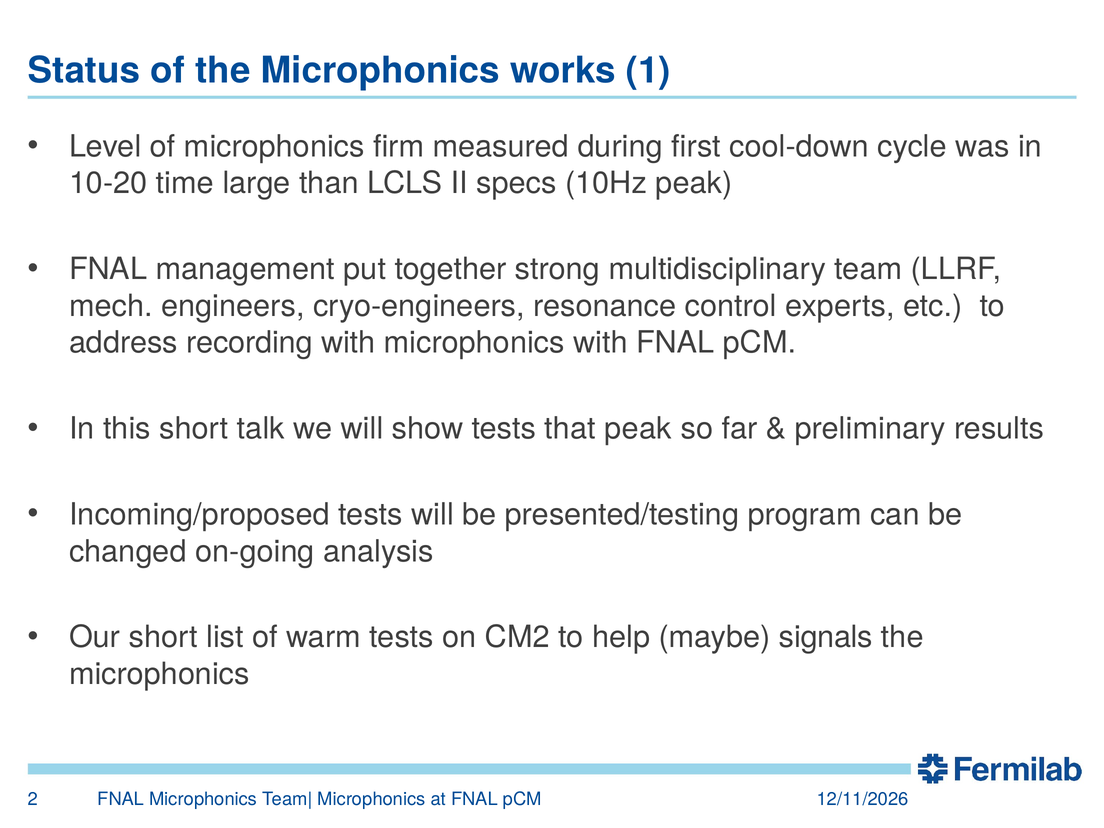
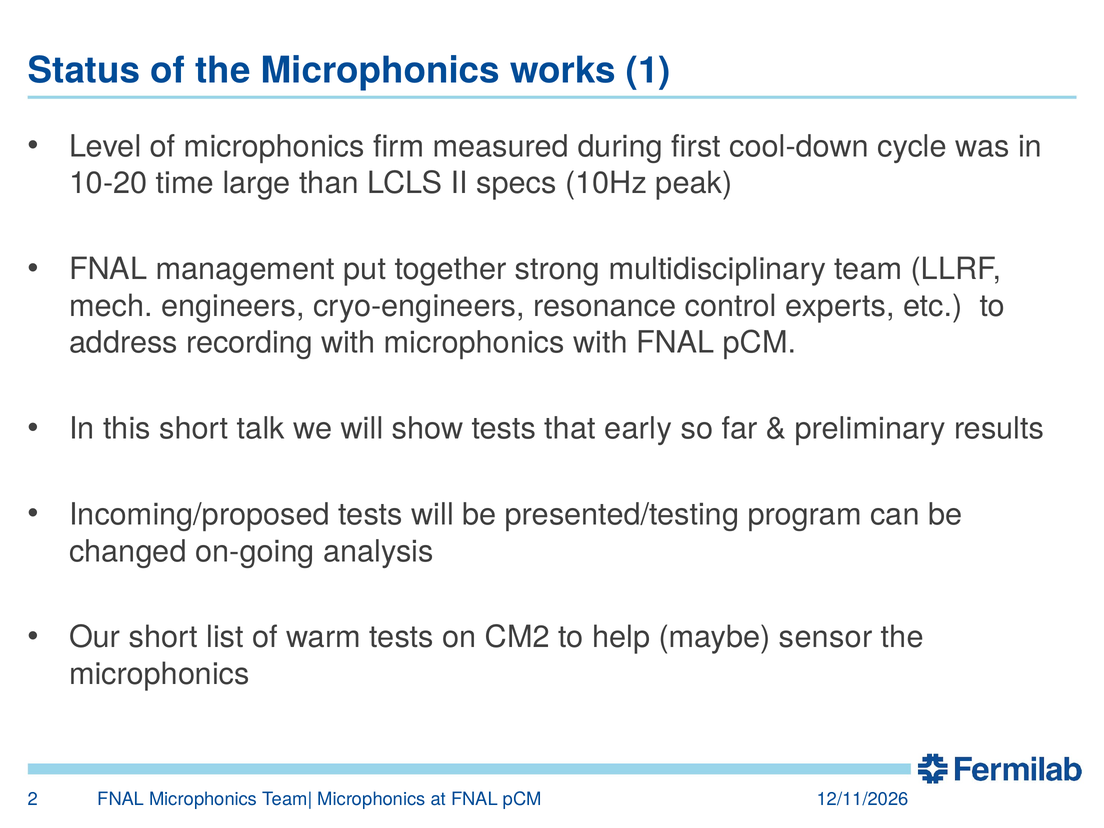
that peak: peak -> early
signals: signals -> sensor
